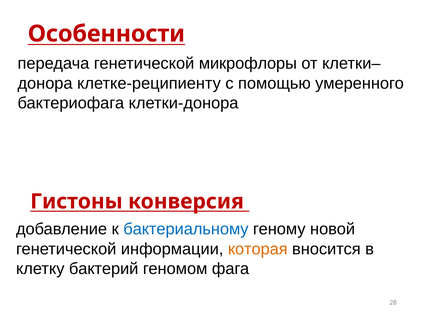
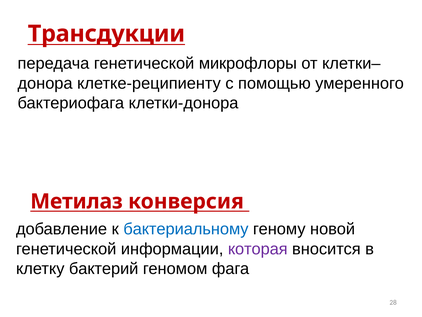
Особенности: Особенности -> Трансдукции
Гистоны: Гистоны -> Метилаз
которая colour: orange -> purple
